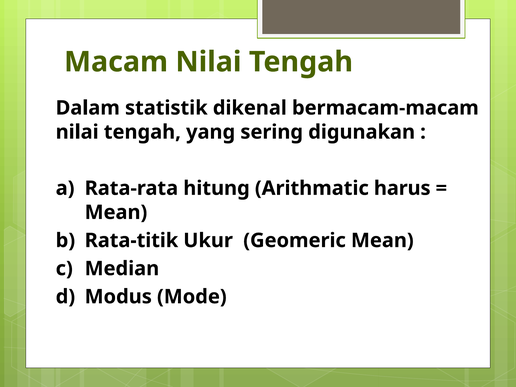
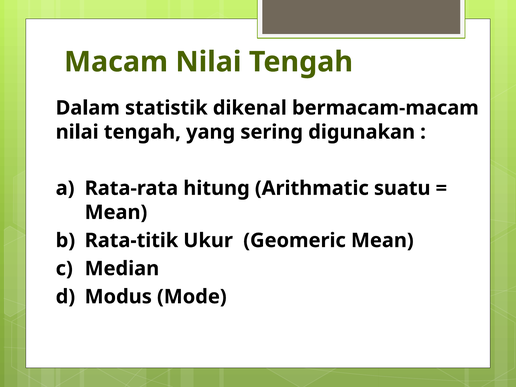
harus: harus -> suatu
